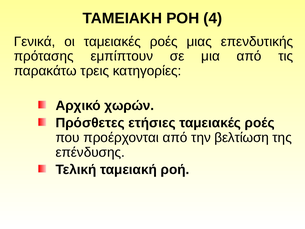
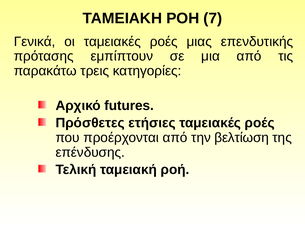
4: 4 -> 7
χωρών: χωρών -> futures
